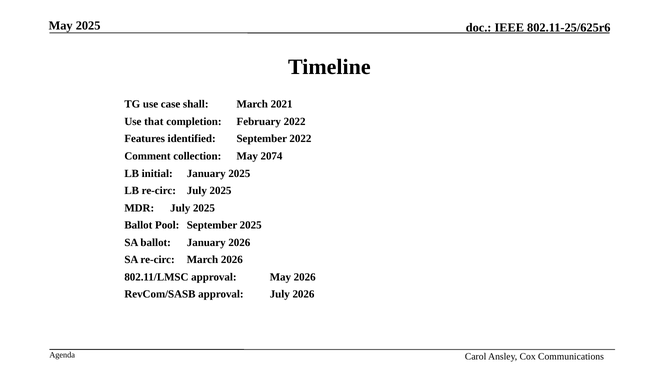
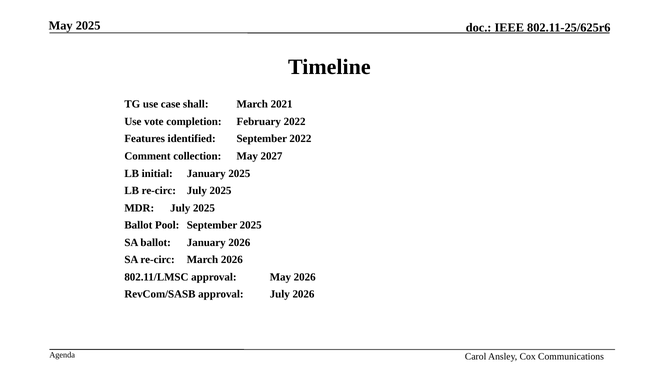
that: that -> vote
2074: 2074 -> 2027
